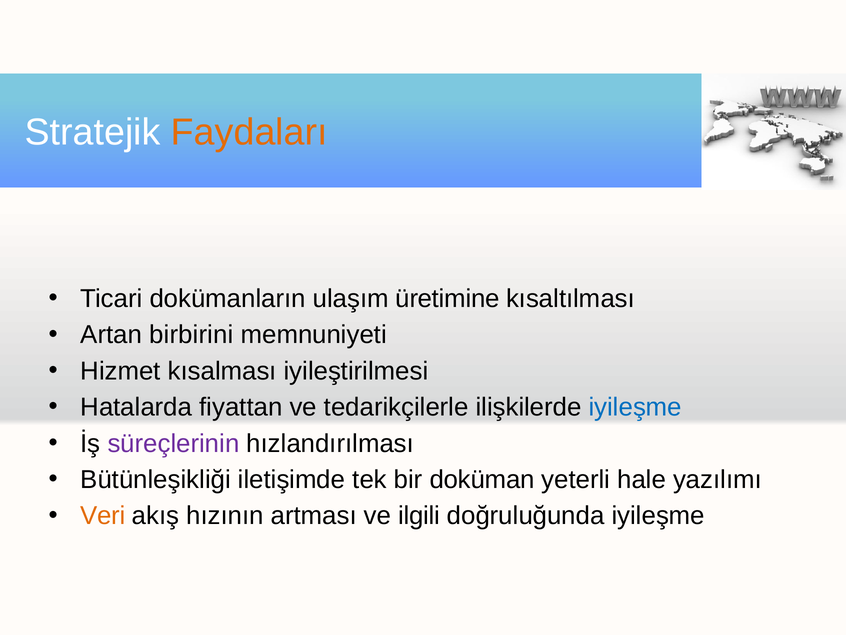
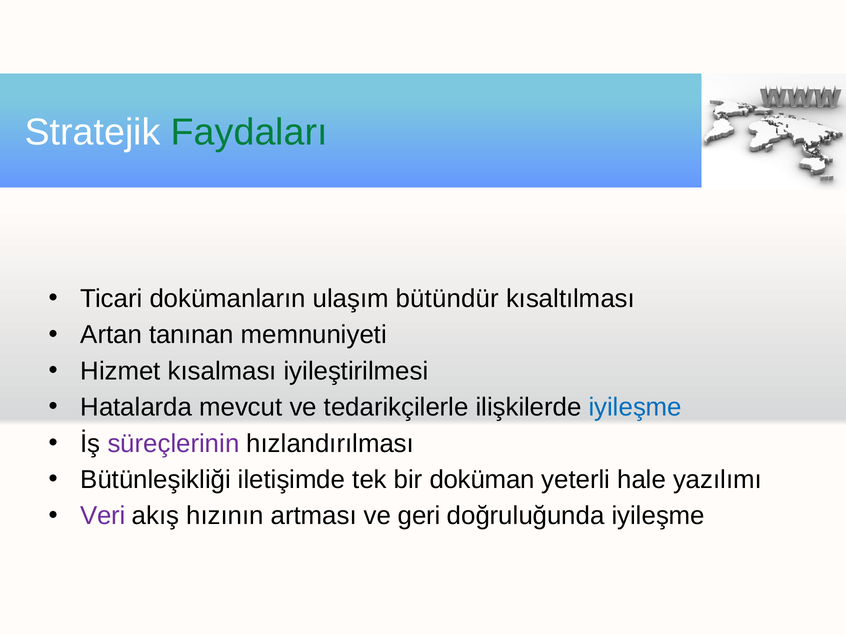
Faydaları colour: orange -> green
üretimine: üretimine -> bütündür
birbirini: birbirini -> tanınan
fiyattan: fiyattan -> mevcut
Veri colour: orange -> purple
ilgili: ilgili -> geri
